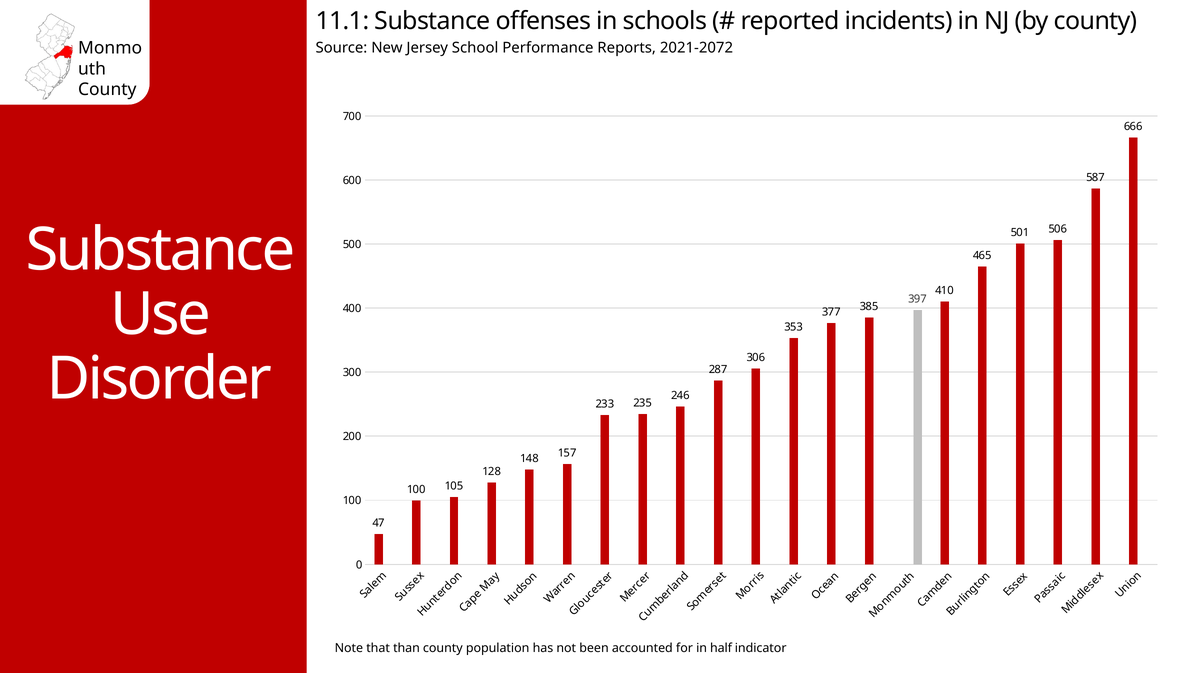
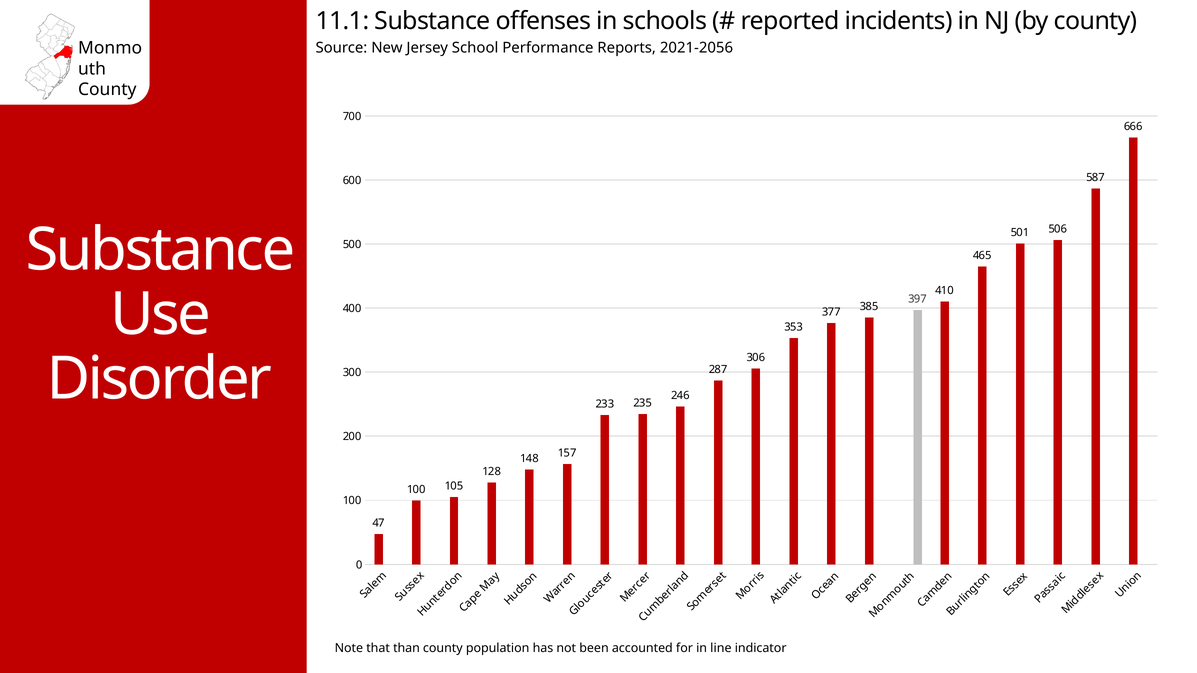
2021-2072: 2021-2072 -> 2021-2056
half: half -> line
